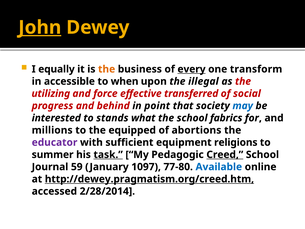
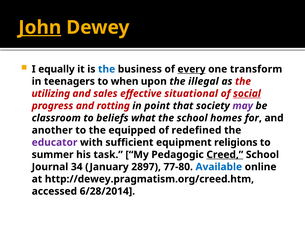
the at (107, 69) colour: orange -> blue
accessible: accessible -> teenagers
force: force -> sales
transferred: transferred -> situational
social underline: none -> present
behind: behind -> rotting
may colour: blue -> purple
interested: interested -> classroom
stands: stands -> beliefs
fabrics: fabrics -> homes
millions: millions -> another
abortions: abortions -> redefined
task underline: present -> none
59: 59 -> 34
1097: 1097 -> 2897
http://dewey.pragmatism.org/creed.htm underline: present -> none
2/28/2014: 2/28/2014 -> 6/28/2014
